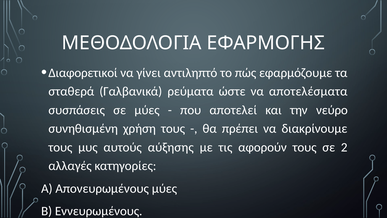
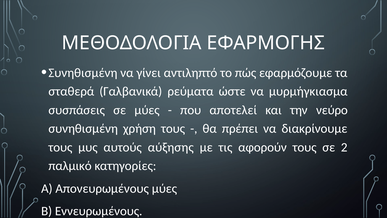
Διαφορετικοί at (83, 73): Διαφορετικοί -> Συνηθισμένη
αποτελέσματα: αποτελέσματα -> μυρμήγκιασμα
αλλαγές: αλλαγές -> παλμικό
